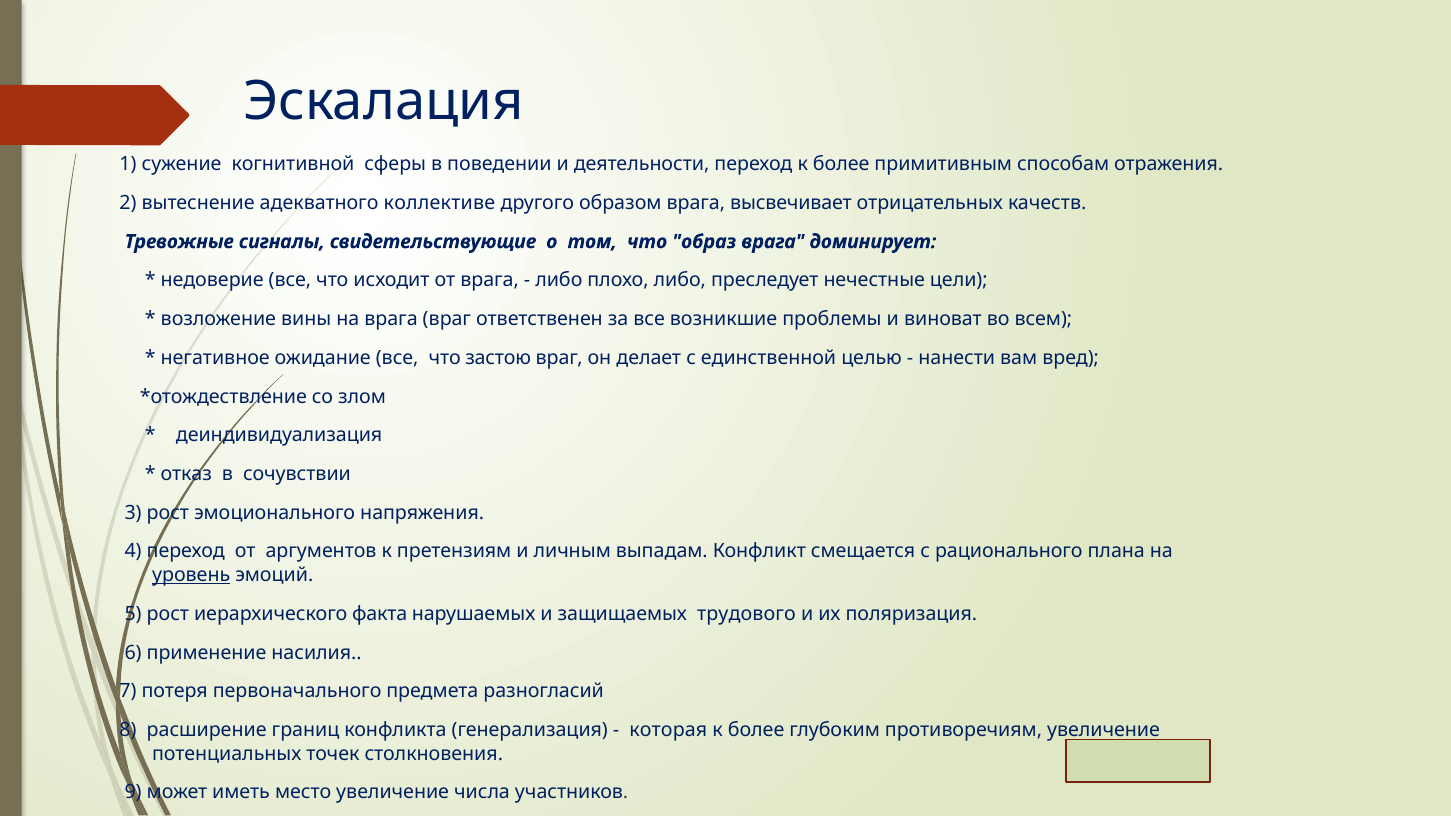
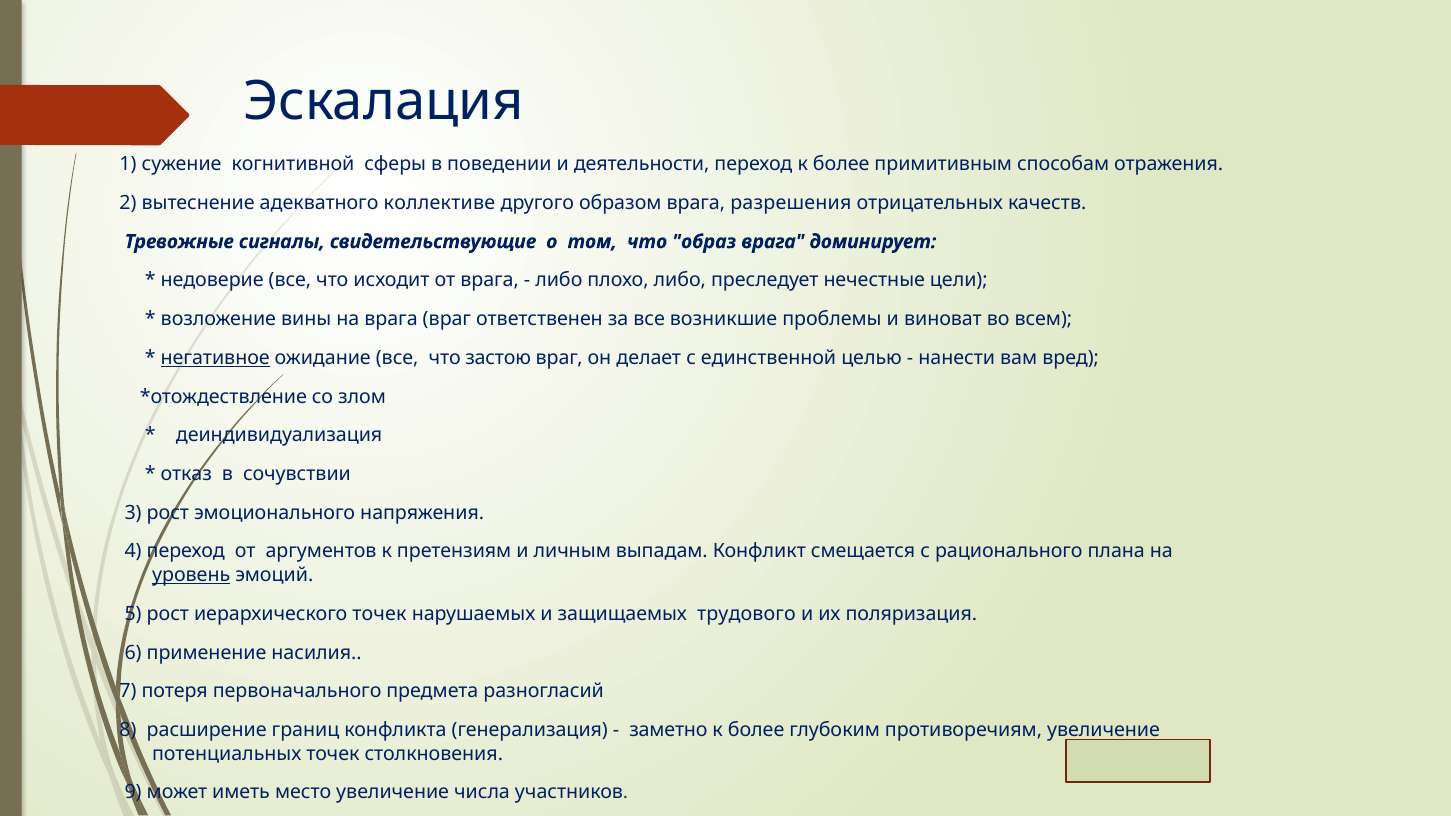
высвечивает: высвечивает -> разрешения
негативное underline: none -> present
иерархического факта: факта -> точек
которая: которая -> заметно
